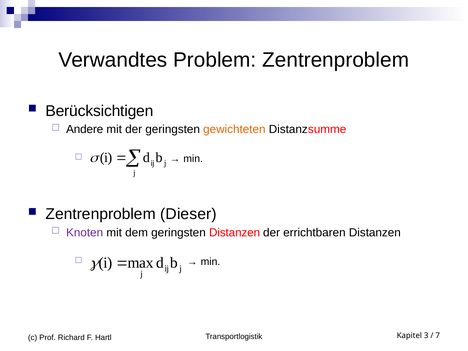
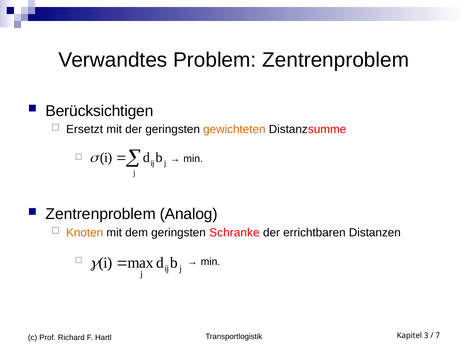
Andere: Andere -> Ersetzt
Dieser: Dieser -> Analog
Knoten colour: purple -> orange
geringsten Distanzen: Distanzen -> Schranke
